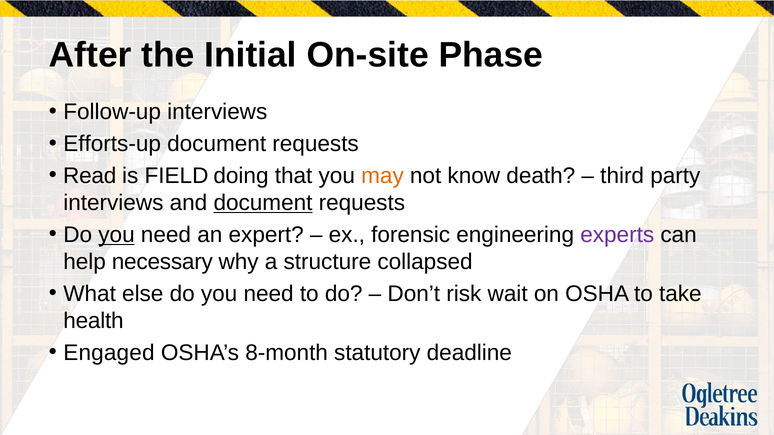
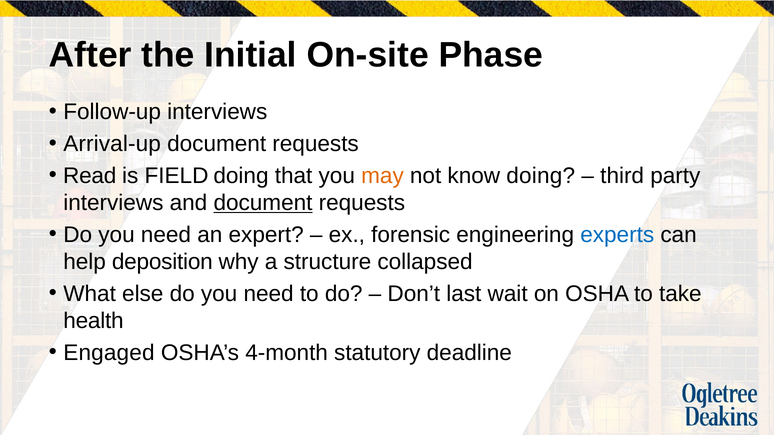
Efforts-up: Efforts-up -> Arrival-up
know death: death -> doing
you at (117, 235) underline: present -> none
experts colour: purple -> blue
necessary: necessary -> deposition
risk: risk -> last
8-month: 8-month -> 4-month
